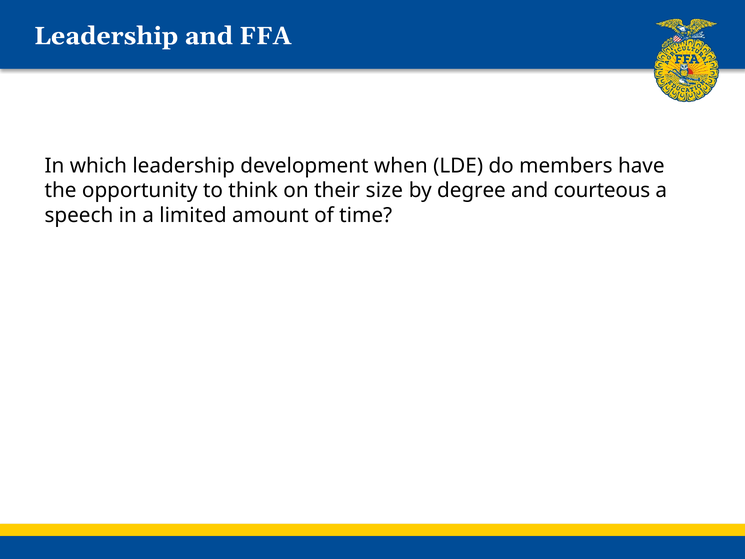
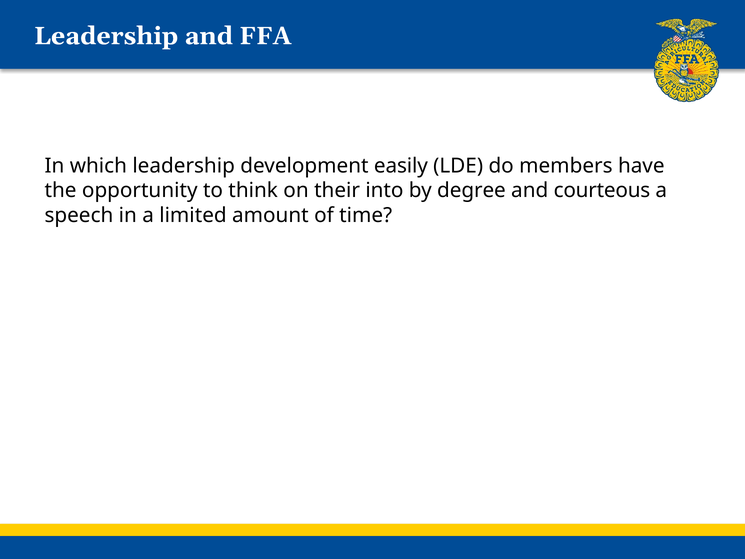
when: when -> easily
size: size -> into
